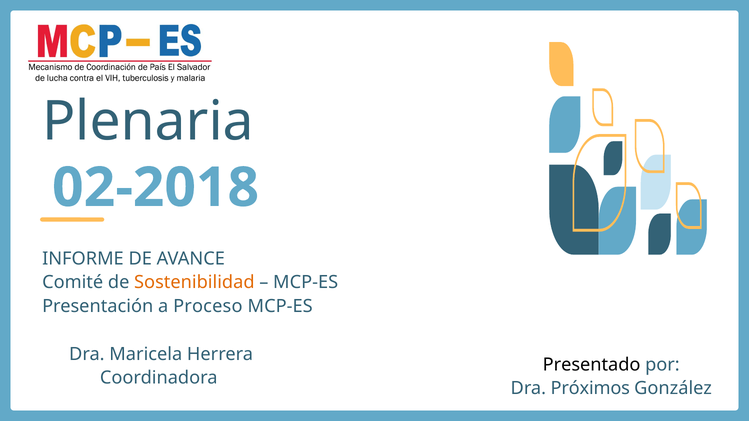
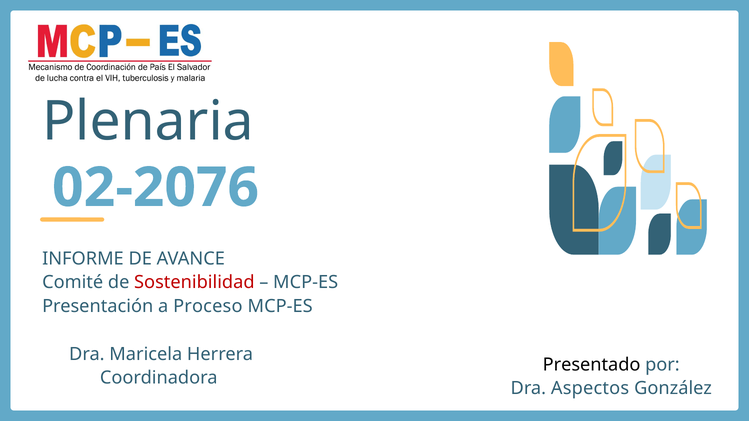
02-2018: 02-2018 -> 02-2076
Sostenibilidad colour: orange -> red
Próximos: Próximos -> Aspectos
